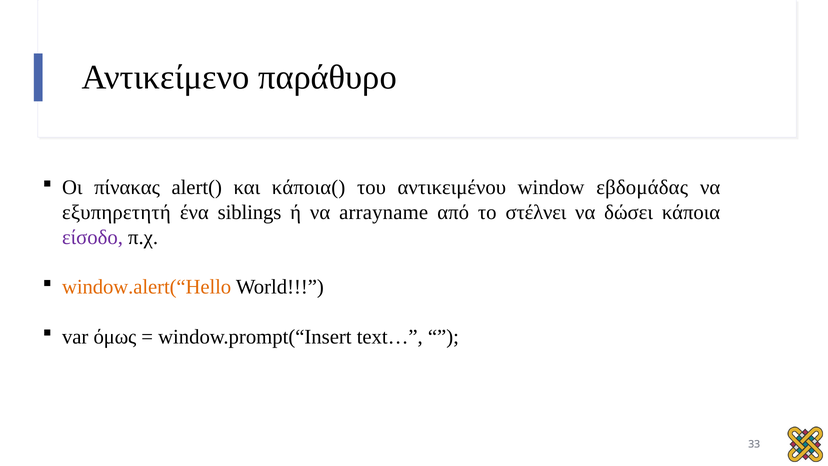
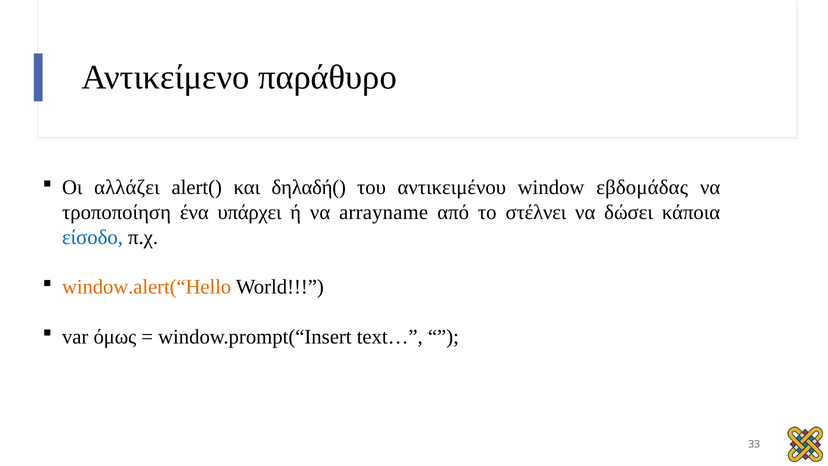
πίνακας: πίνακας -> αλλάζει
κάποια(: κάποια( -> δηλαδή(
εξυπηρετητή: εξυπηρετητή -> τροποποίηση
siblings: siblings -> υπάρχει
είσοδο colour: purple -> blue
